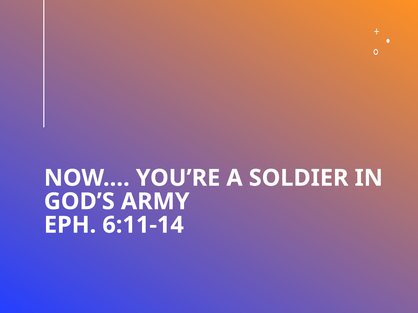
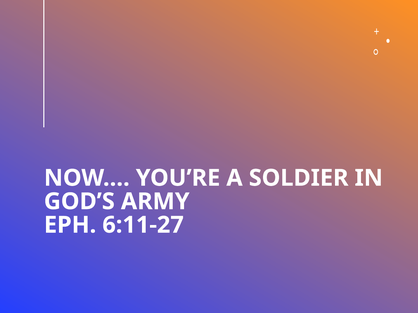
6:11-14: 6:11-14 -> 6:11-27
